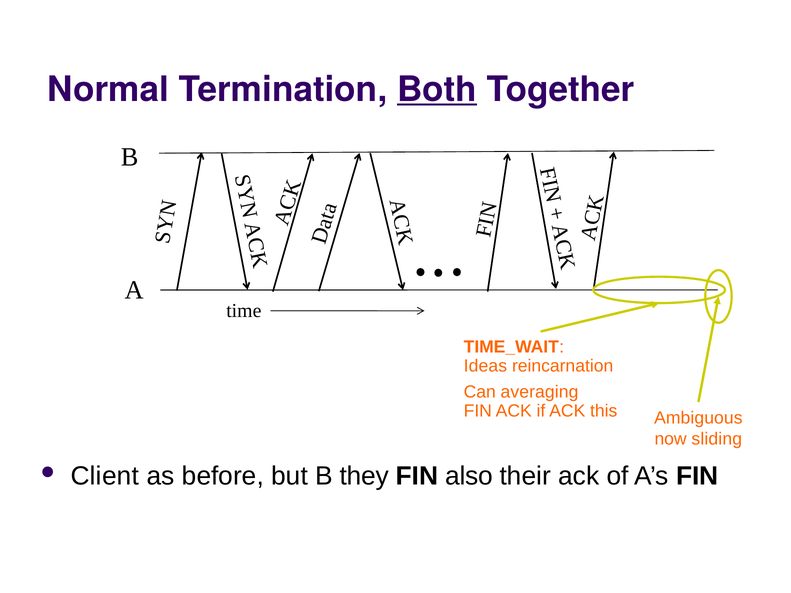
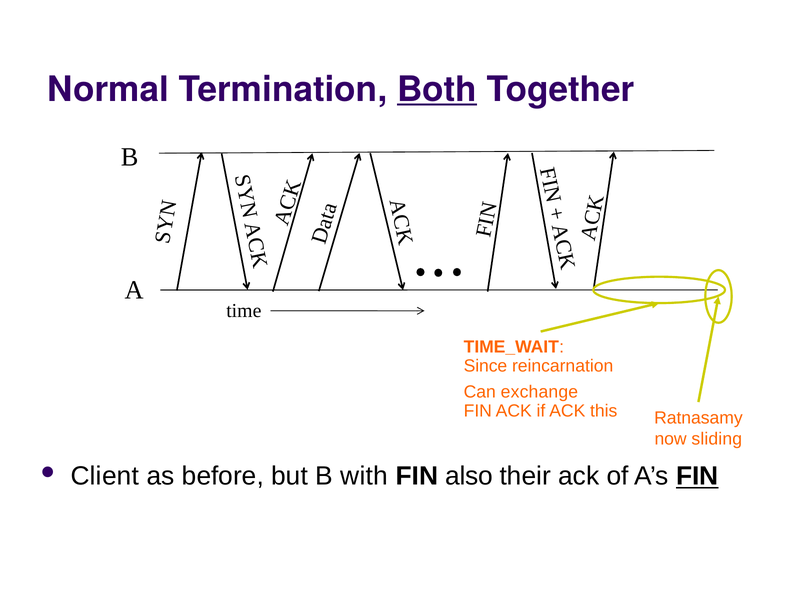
Ideas: Ideas -> Since
averaging: averaging -> exchange
Ambiguous: Ambiguous -> Ratnasamy
they: they -> with
FIN at (697, 476) underline: none -> present
